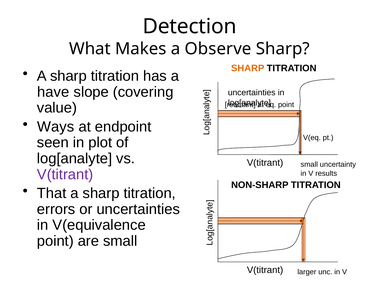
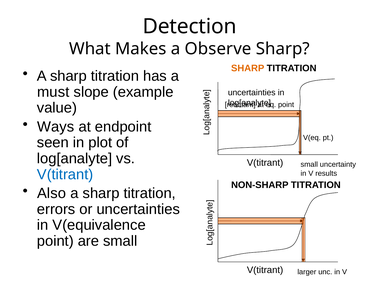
have: have -> must
covering: covering -> example
V(titrant at (65, 175) colour: purple -> blue
That: That -> Also
